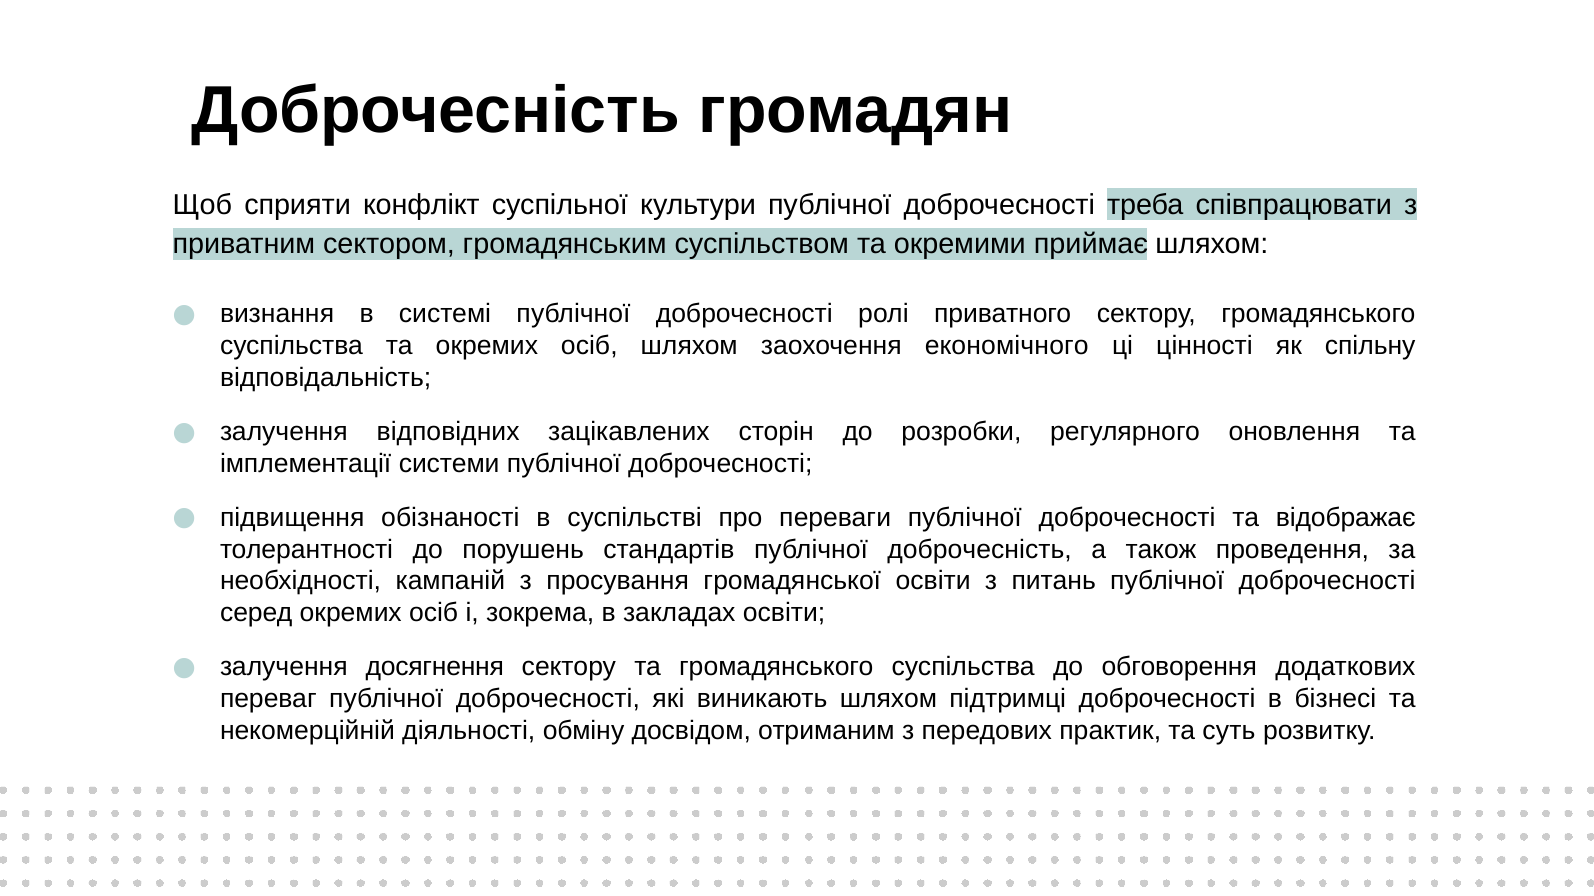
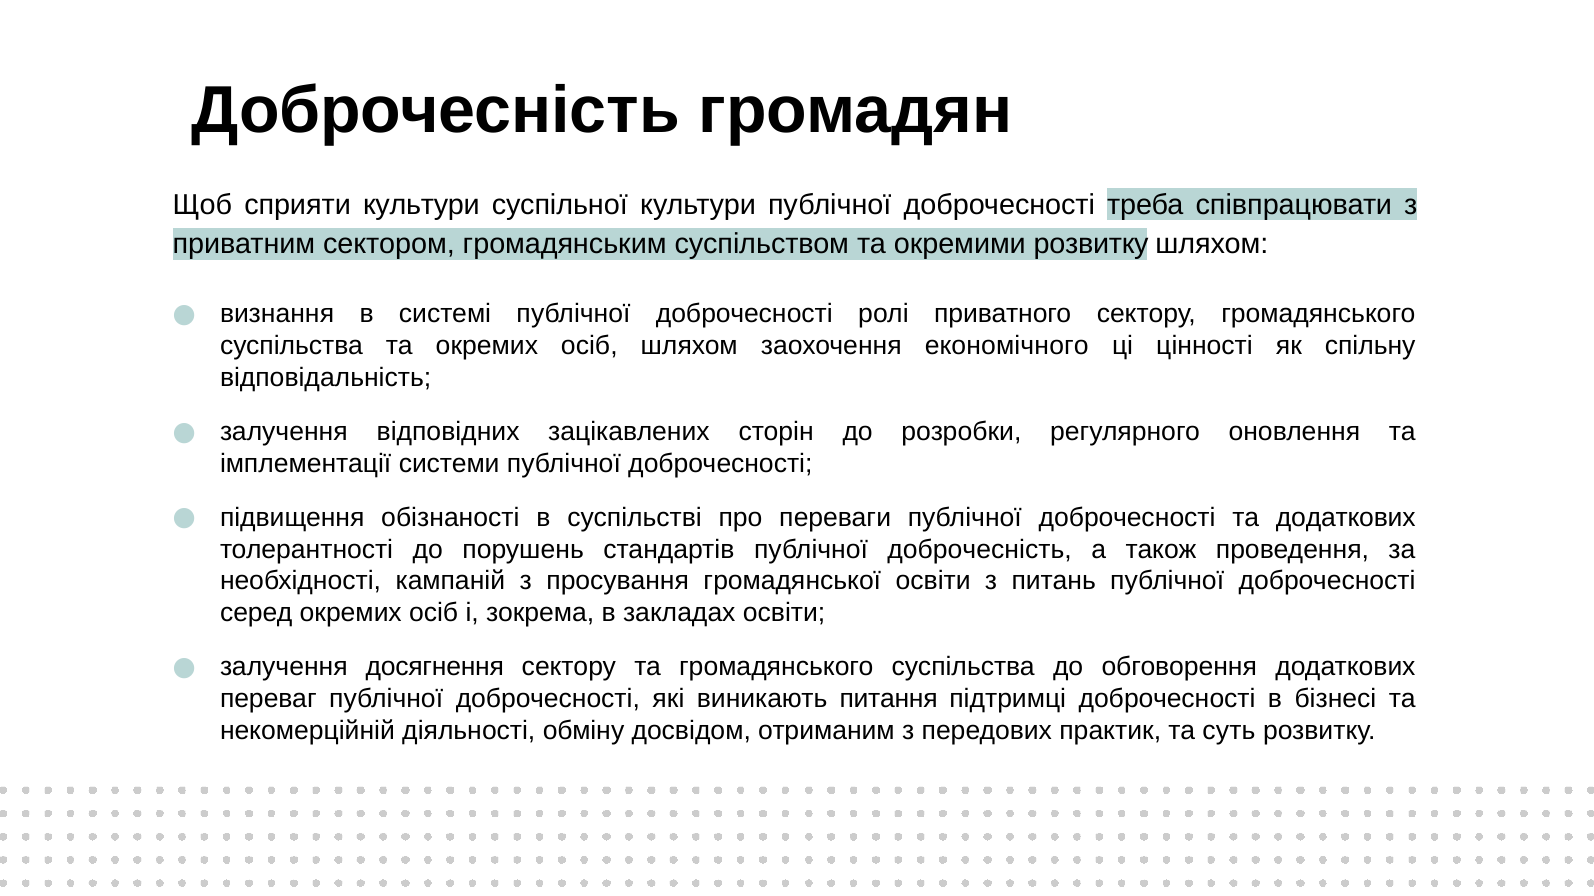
сприяти конфлікт: конфлікт -> культури
окремими приймає: приймає -> розвитку
та відображає: відображає -> додаткових
виникають шляхом: шляхом -> питання
